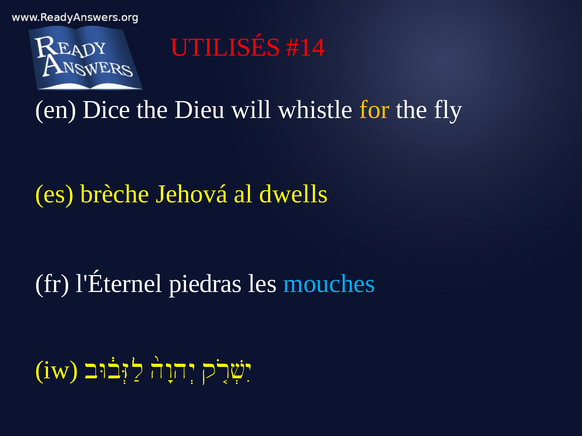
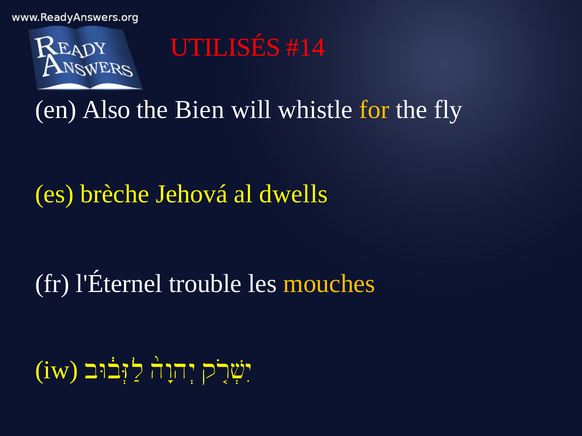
Dice: Dice -> Also
Dieu: Dieu -> Bien
piedras: piedras -> trouble
mouches colour: light blue -> yellow
